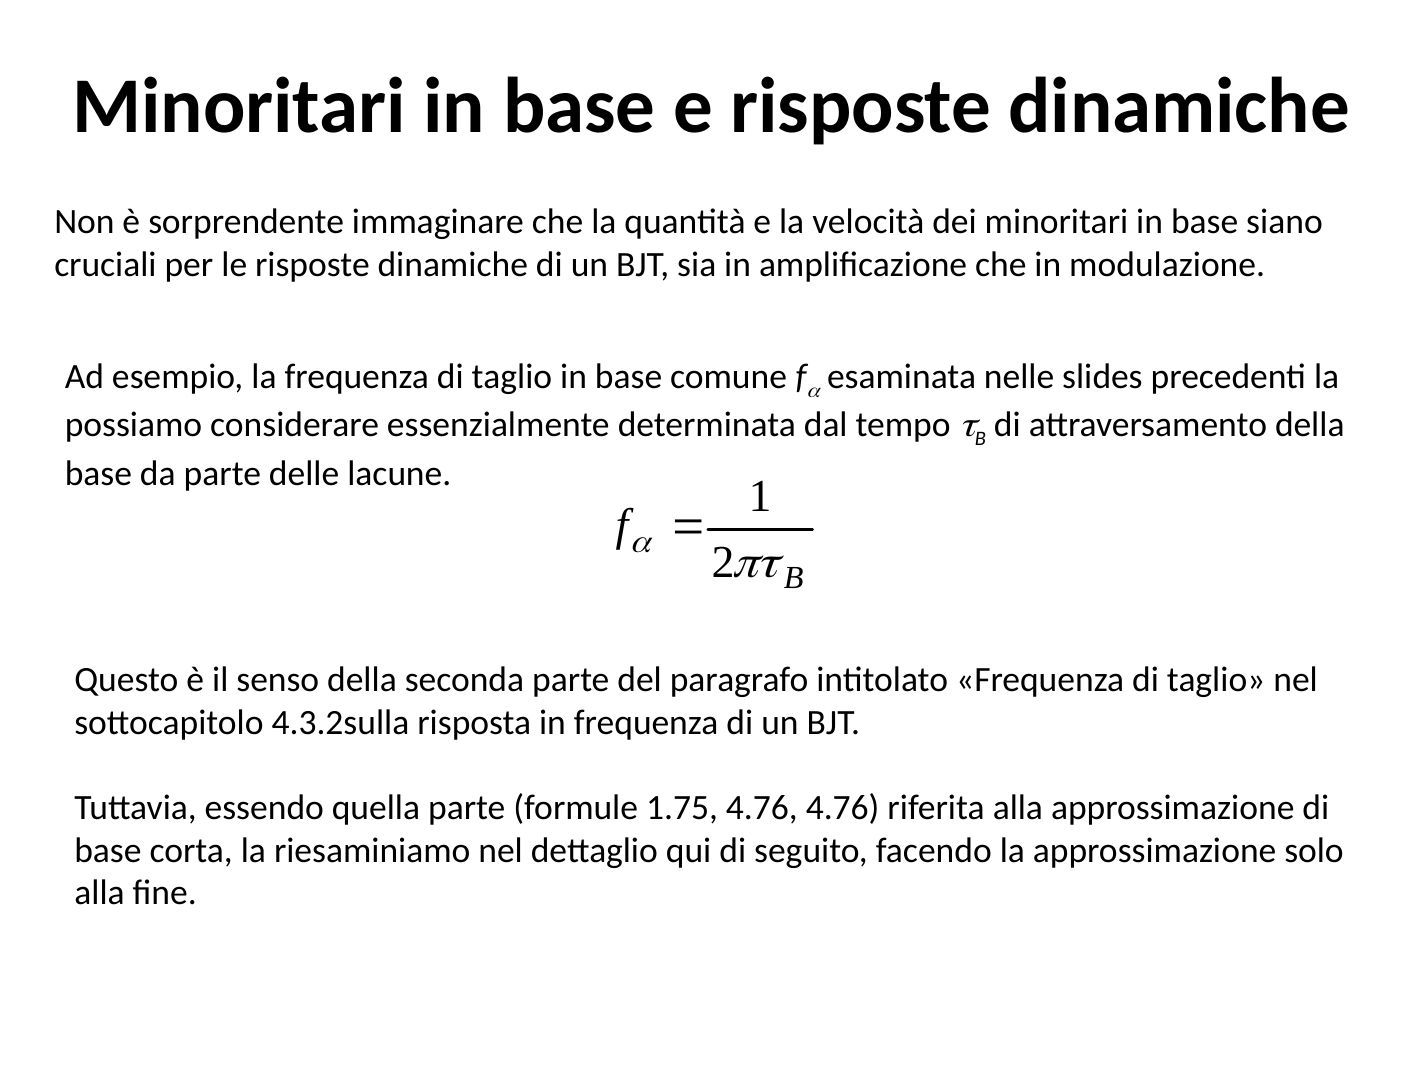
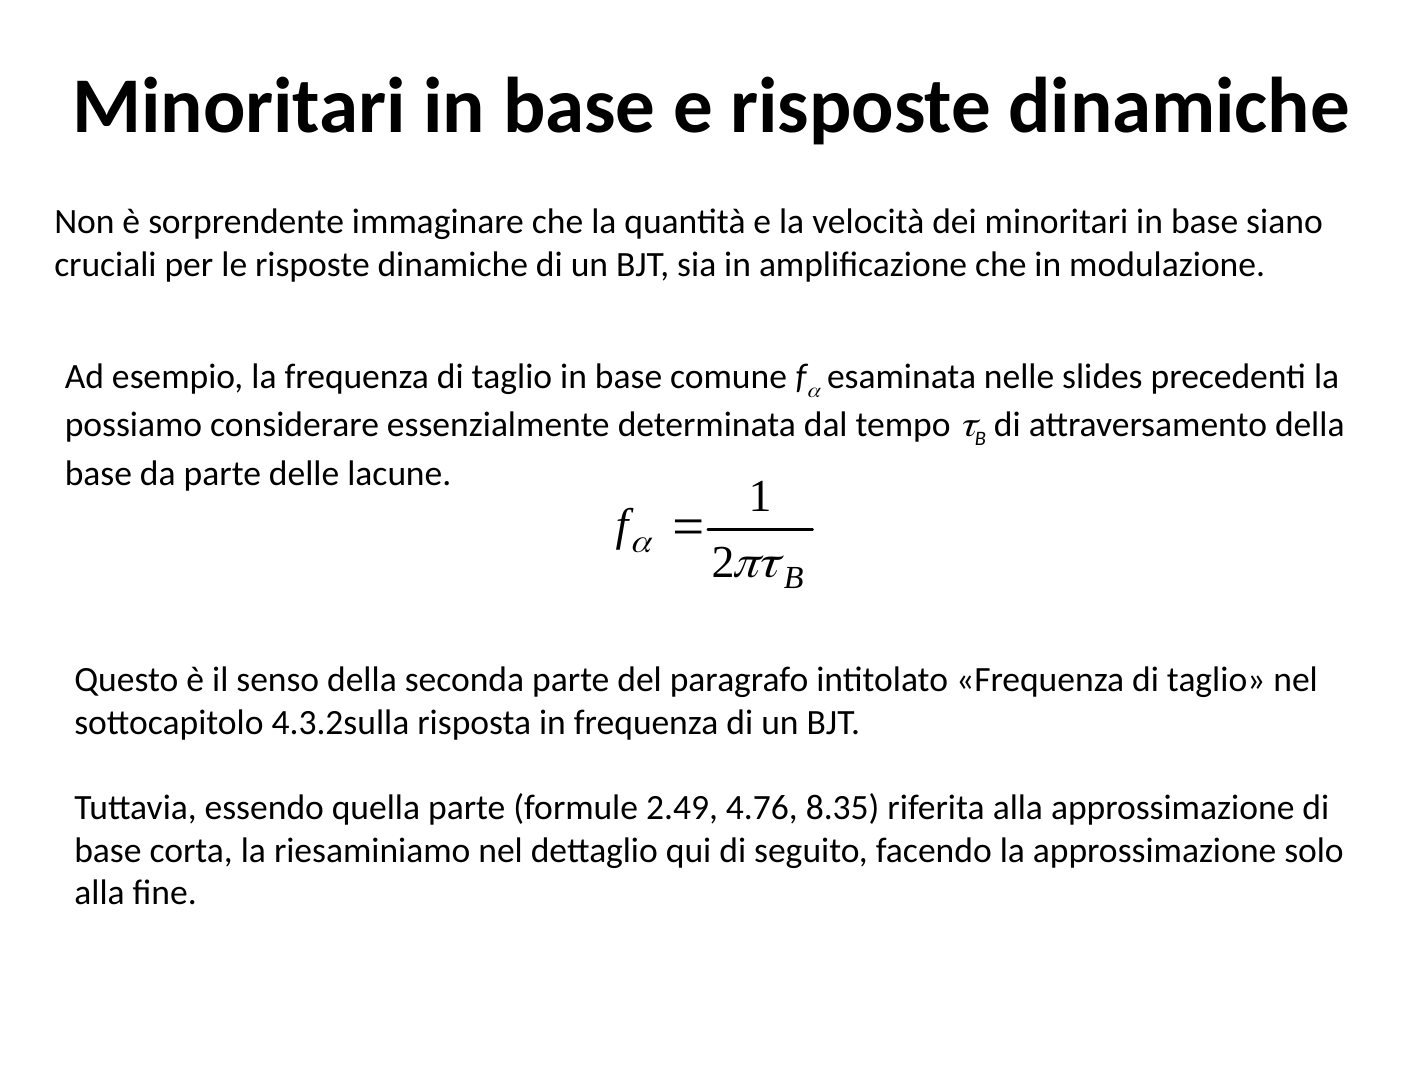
1.75: 1.75 -> 2.49
4.76 4.76: 4.76 -> 8.35
